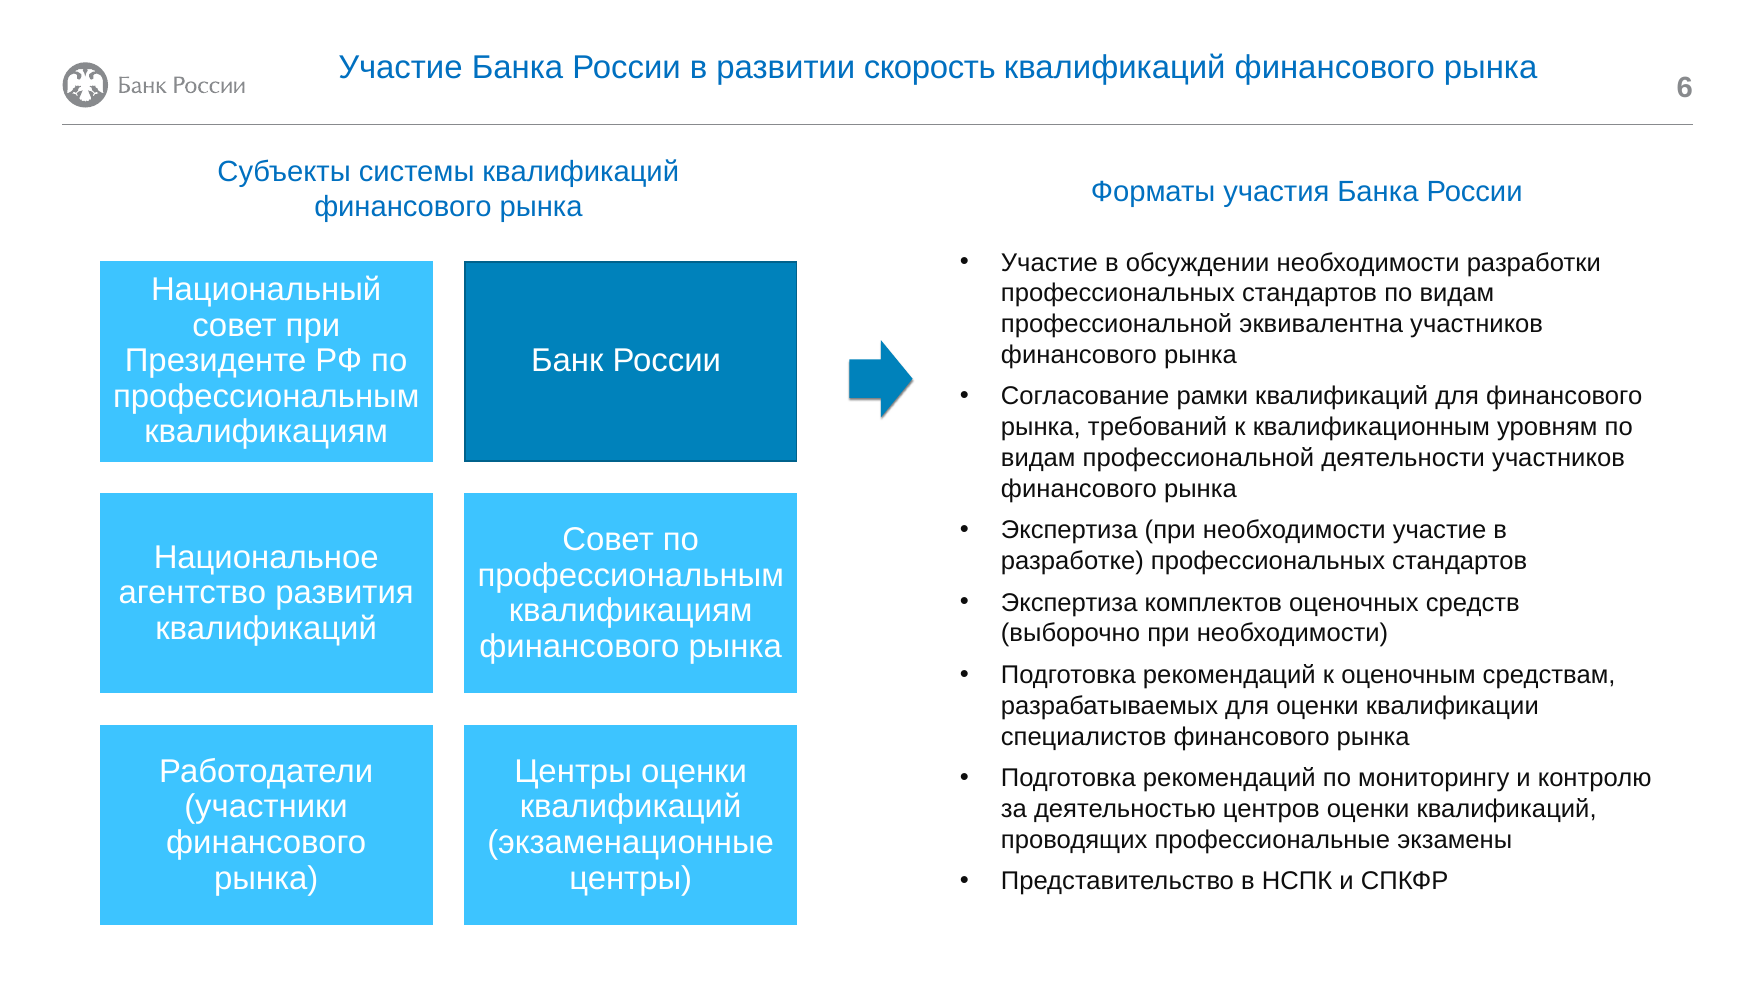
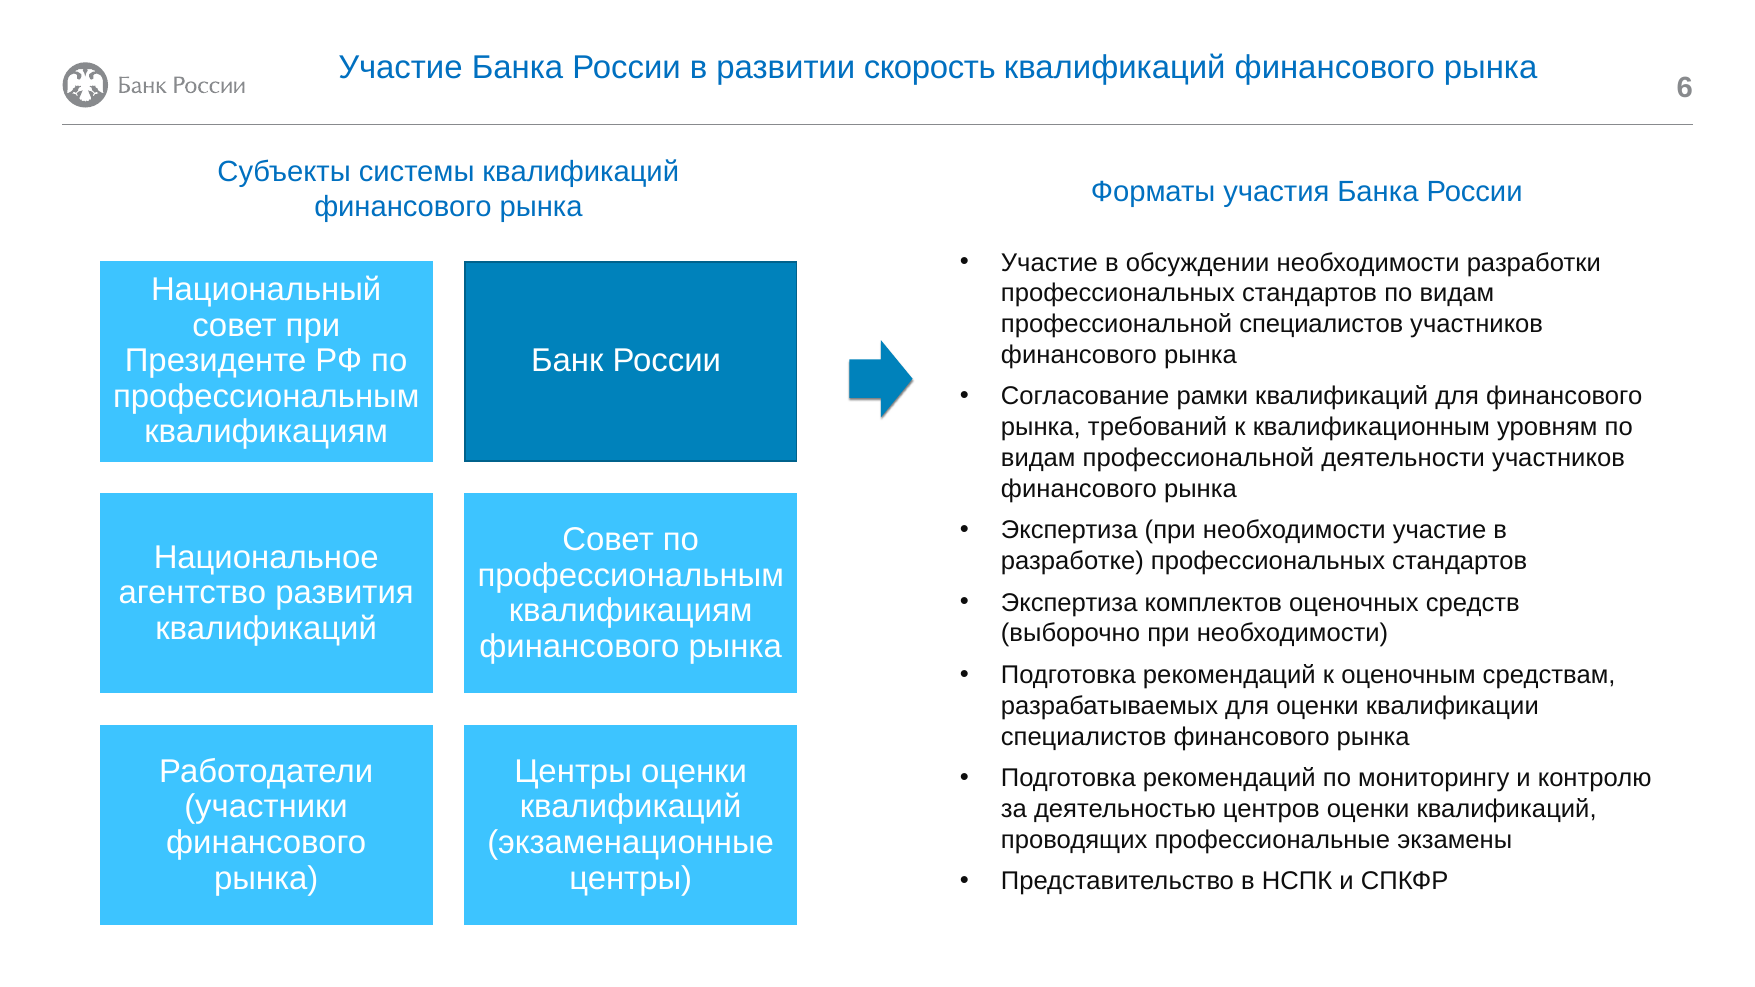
профессиональной эквивалентна: эквивалентна -> специалистов
